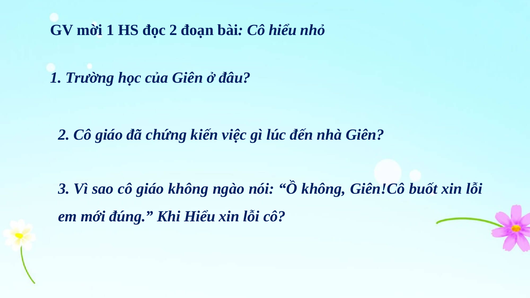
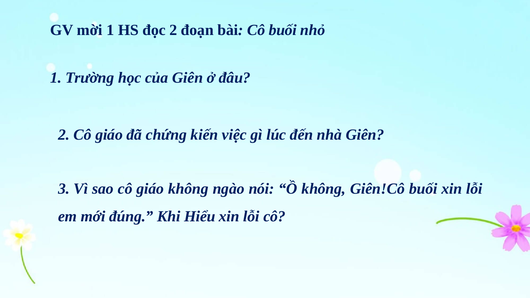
Cô hiểu: hiểu -> buối
Giên!Cô buốt: buốt -> buối
